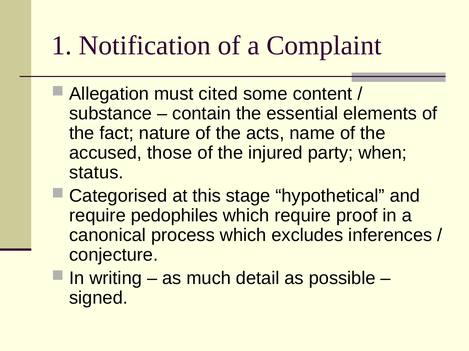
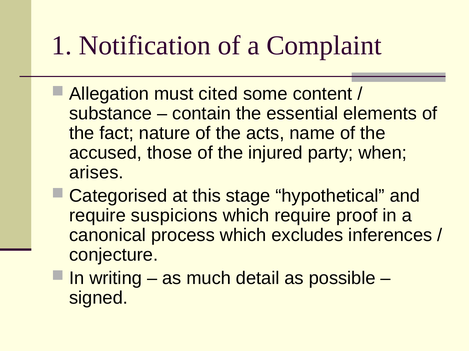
status: status -> arises
pedophiles: pedophiles -> suspicions
